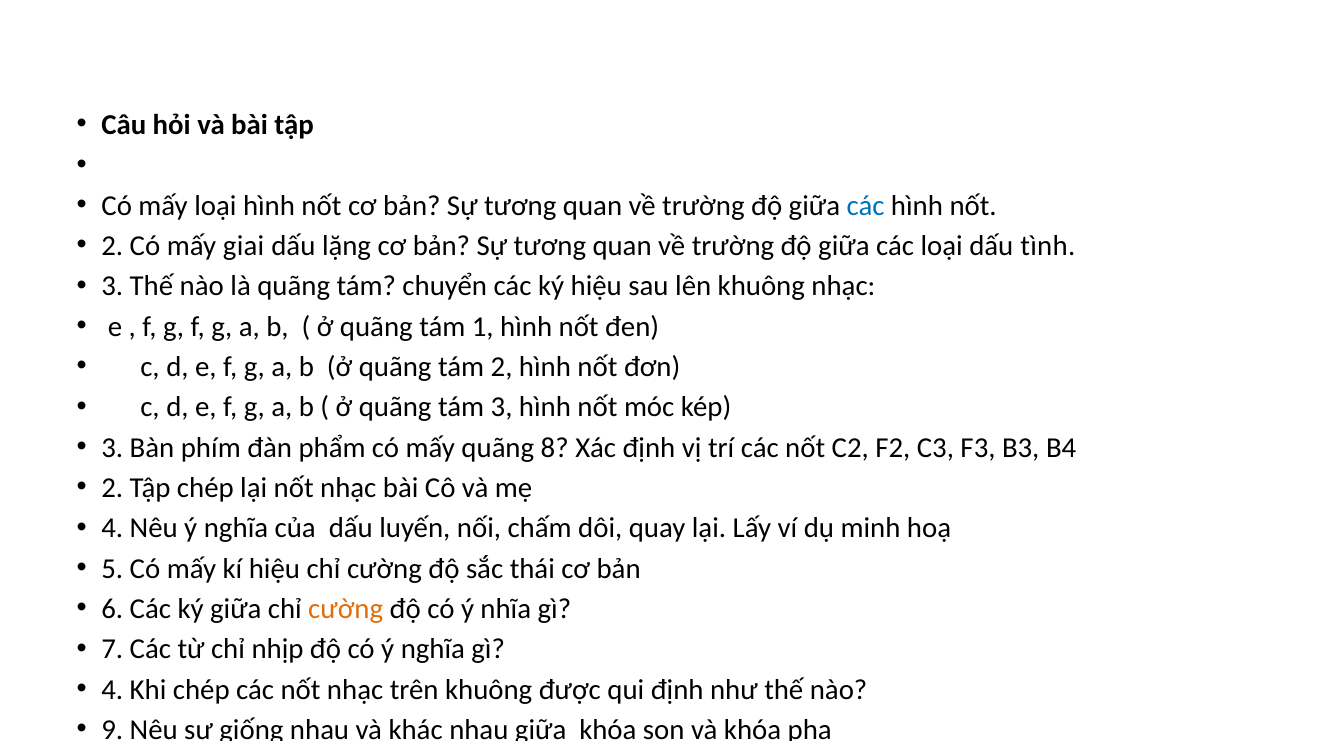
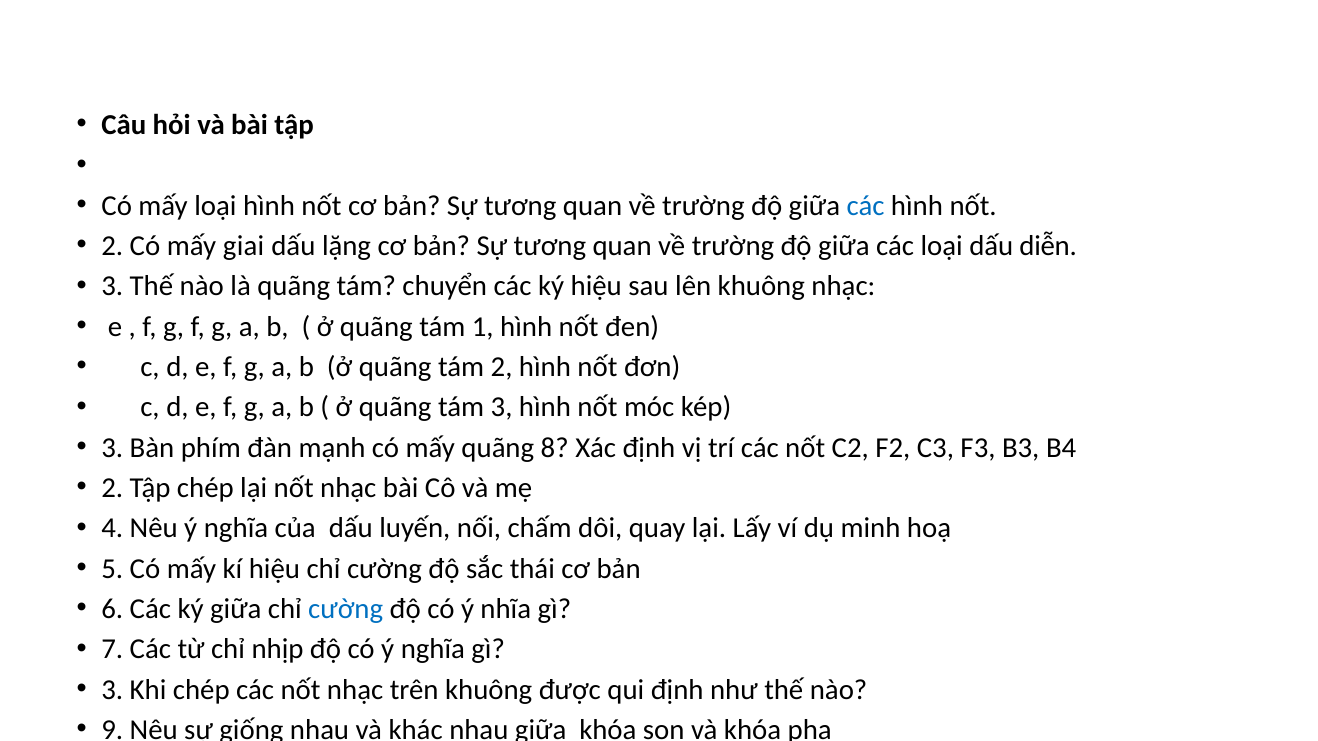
tình: tình -> diễn
phẩm: phẩm -> mạnh
cường at (346, 609) colour: orange -> blue
4 at (112, 690): 4 -> 3
